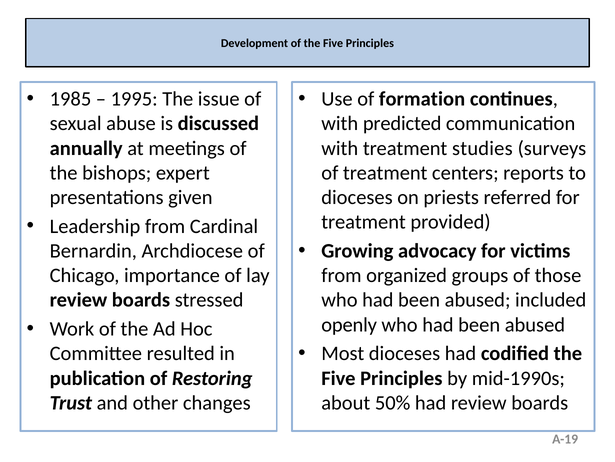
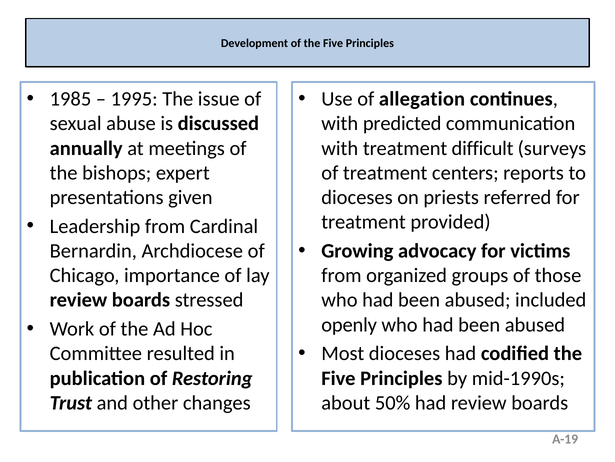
formation: formation -> allegation
studies: studies -> difficult
